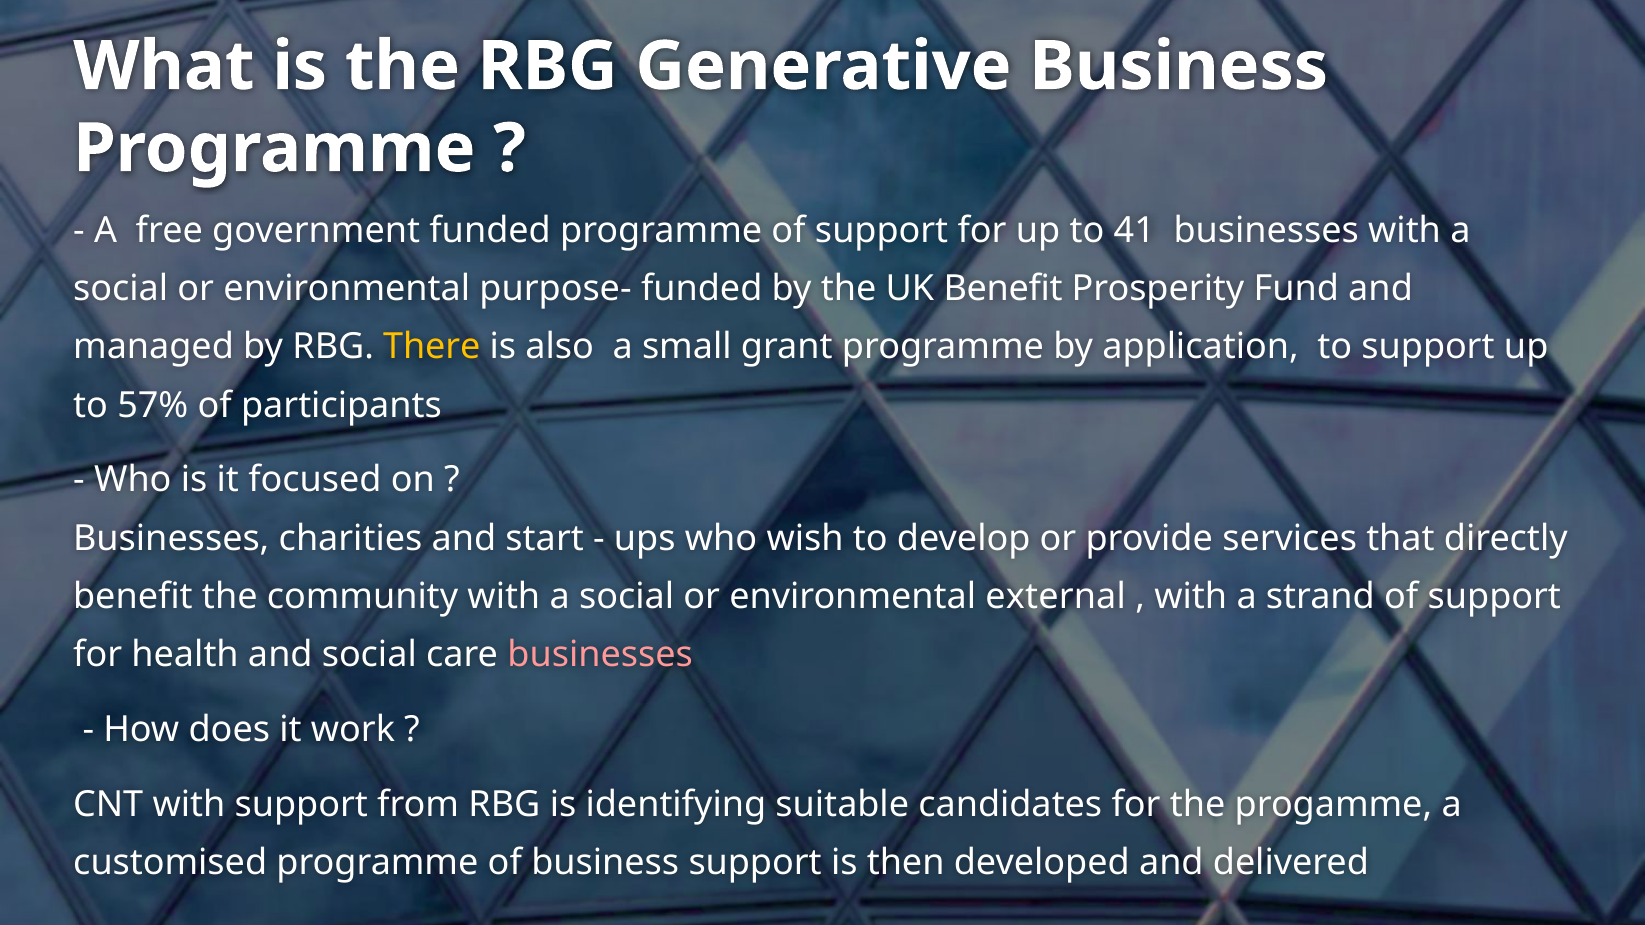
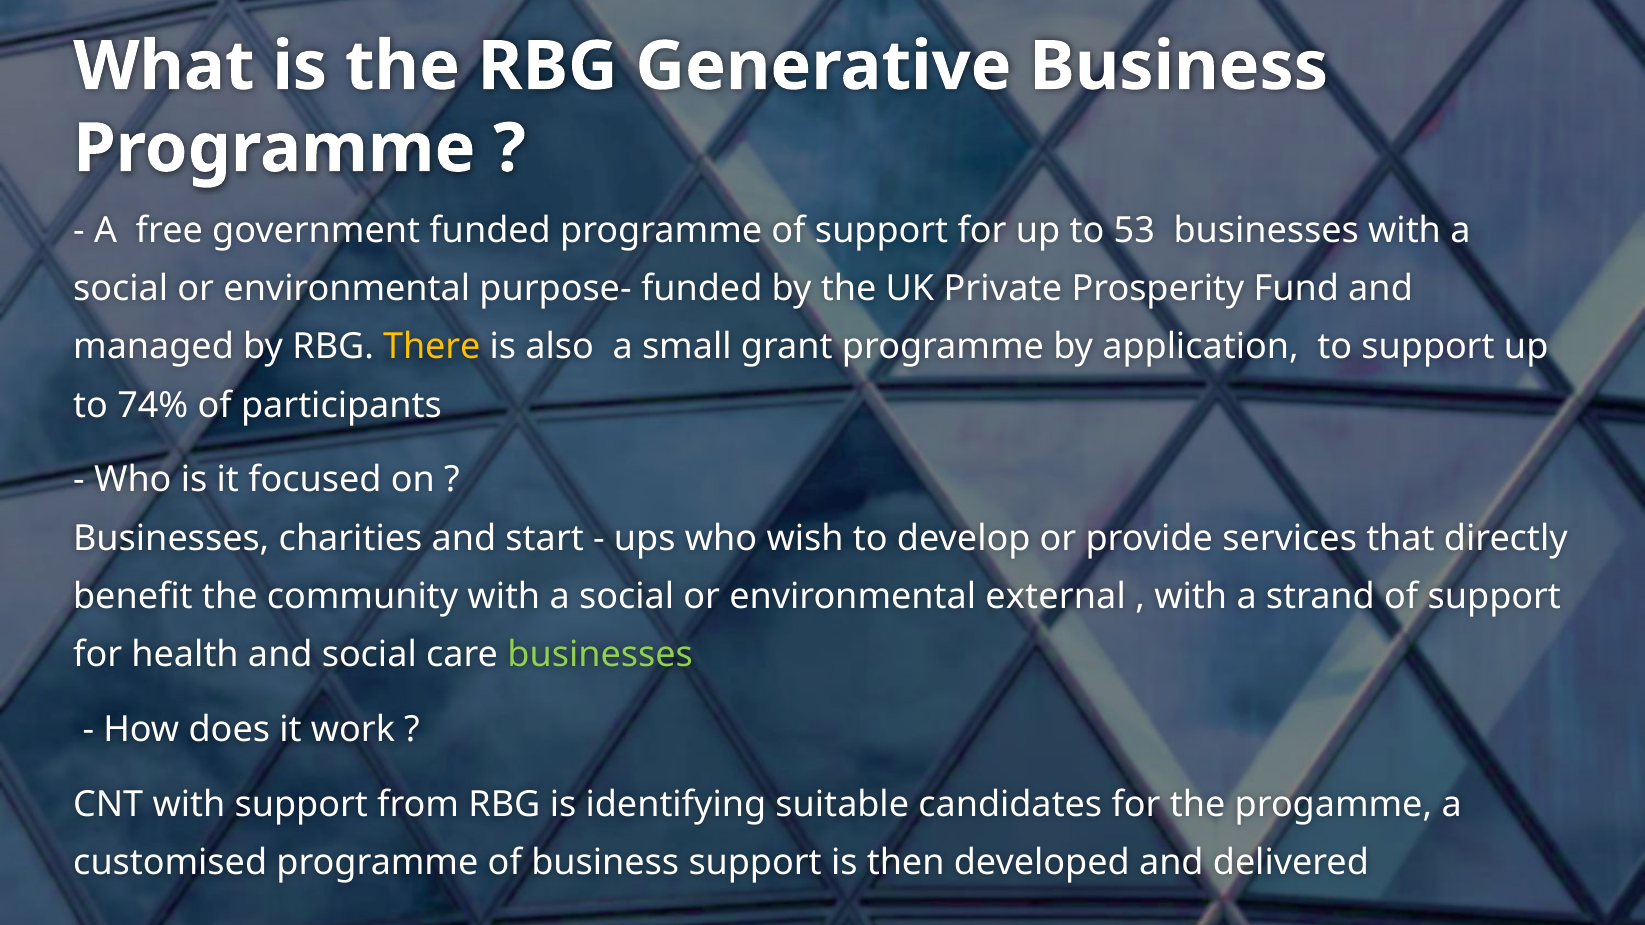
41: 41 -> 53
UK Benefit: Benefit -> Private
57%: 57% -> 74%
businesses at (600, 655) colour: pink -> light green
